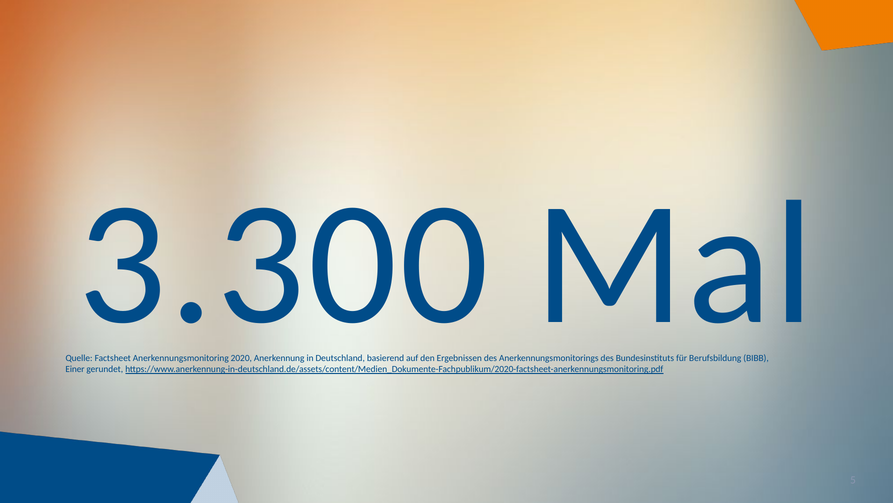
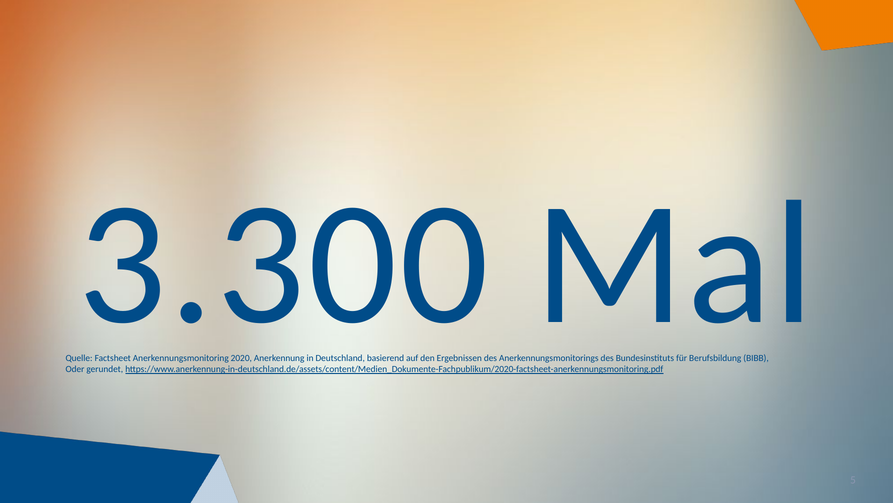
Einer: Einer -> Oder
